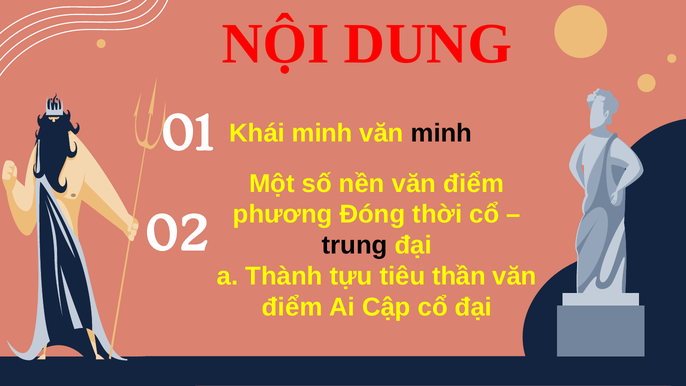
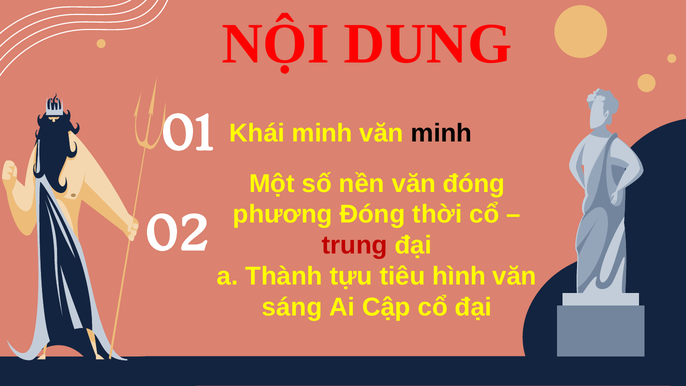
nền văn điểm: điểm -> đóng
trung colour: black -> red
thần: thần -> hình
điểm at (292, 307): điểm -> sáng
